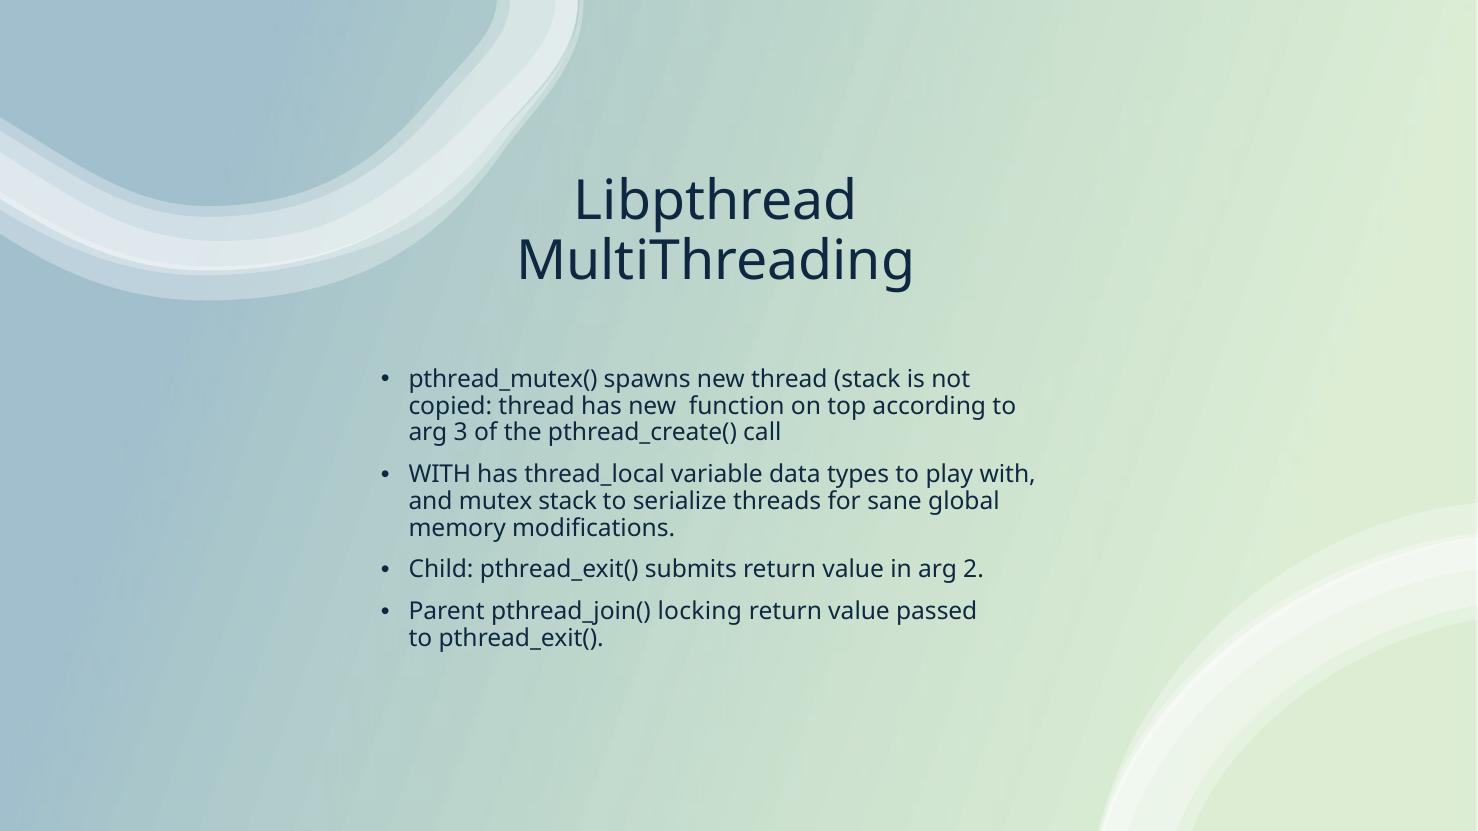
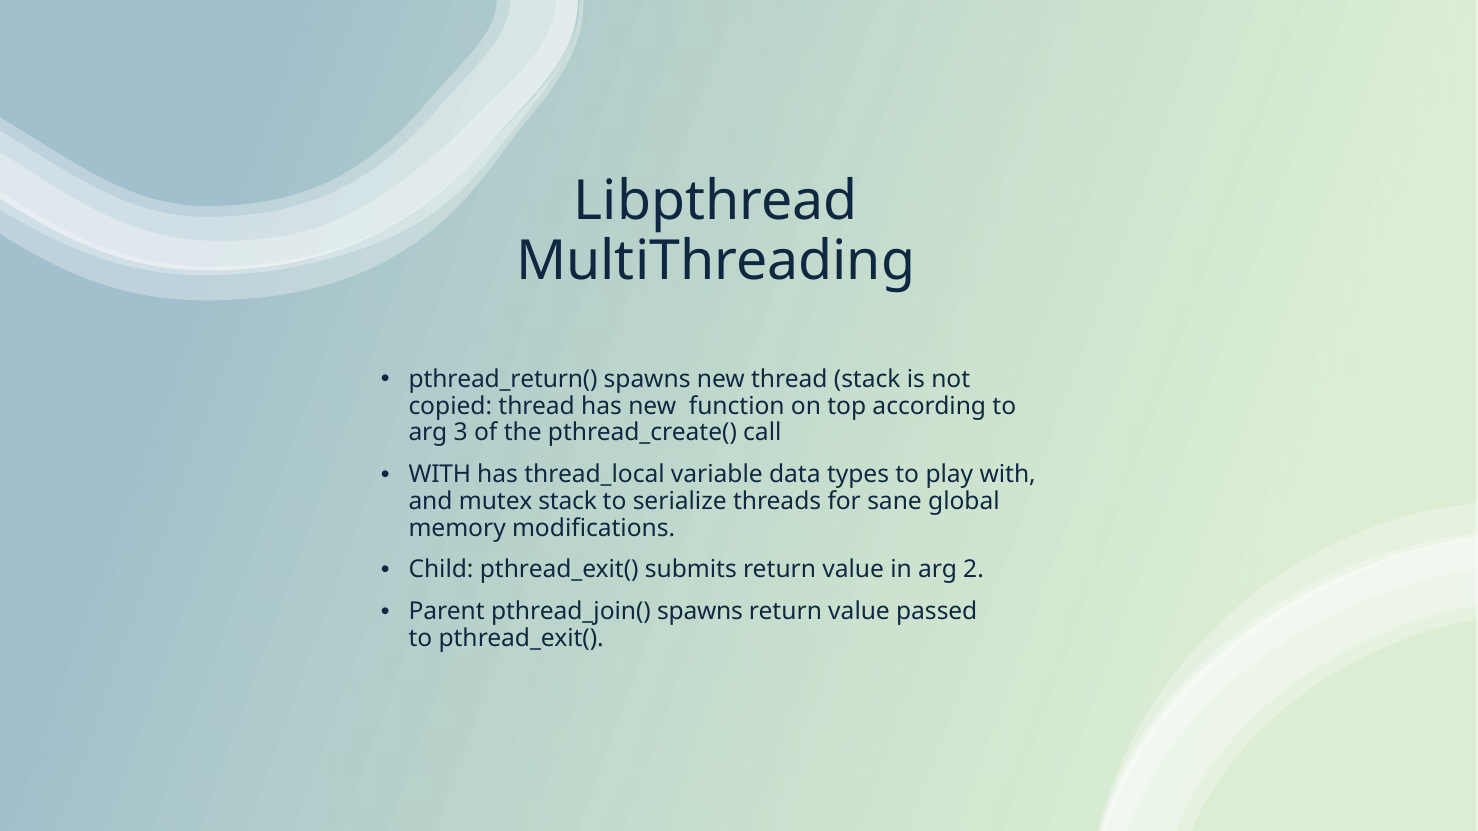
pthread_mutex(: pthread_mutex( -> pthread_return(
pthread_join( locking: locking -> spawns
